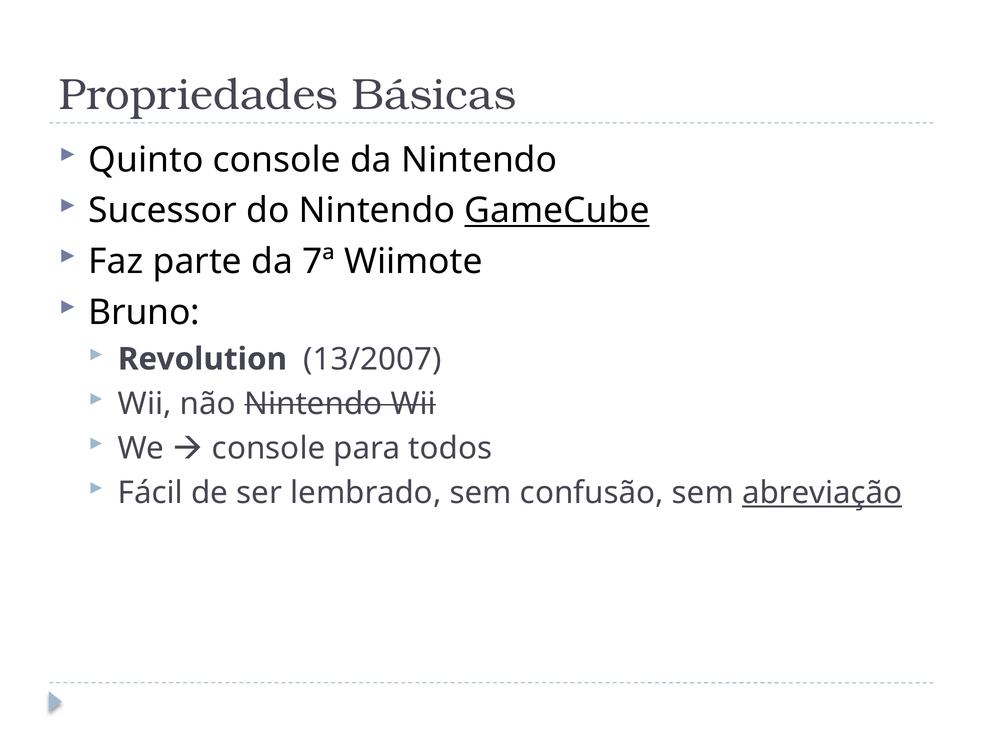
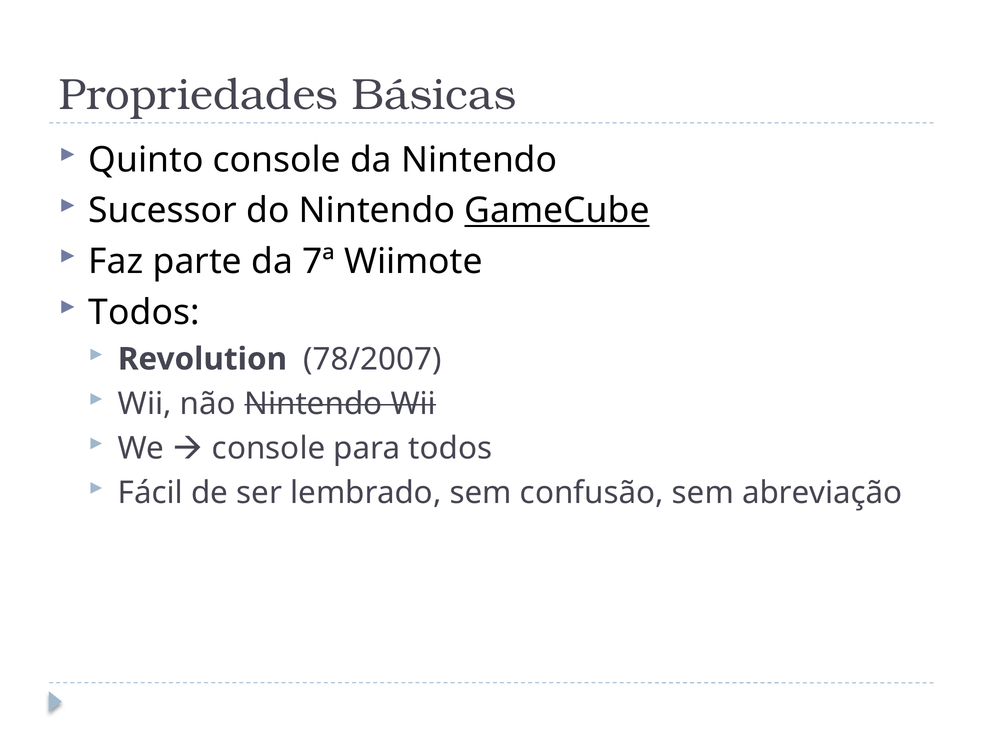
Bruno at (144, 313): Bruno -> Todos
13/2007: 13/2007 -> 78/2007
abreviação underline: present -> none
